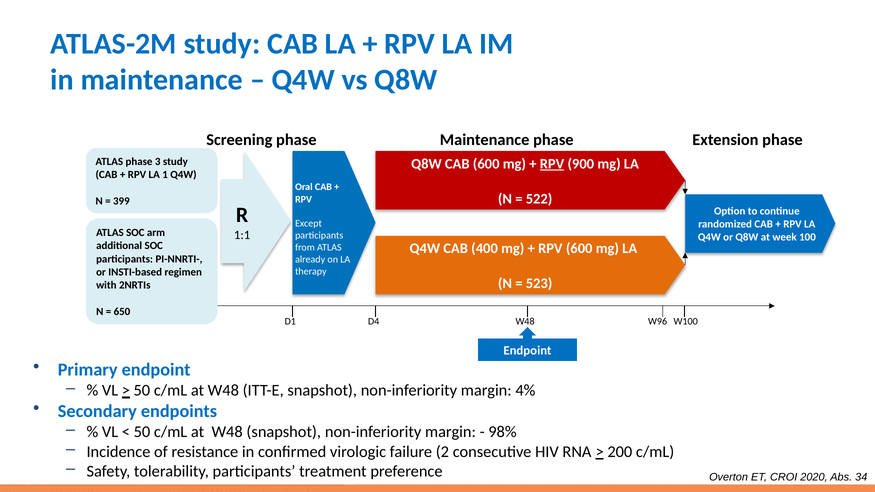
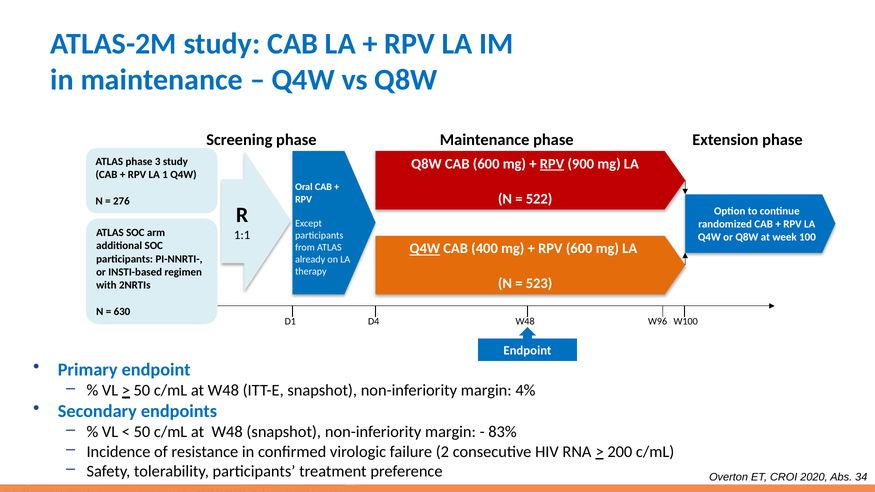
399: 399 -> 276
Q4W at (425, 249) underline: none -> present
650: 650 -> 630
98%: 98% -> 83%
